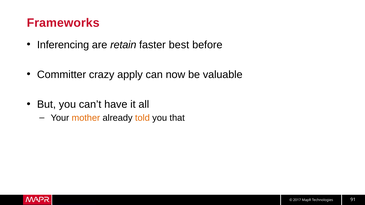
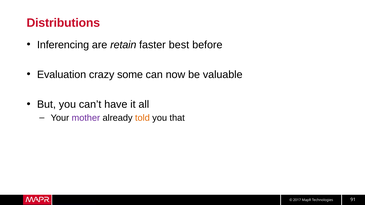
Frameworks: Frameworks -> Distributions
Committer: Committer -> Evaluation
apply: apply -> some
mother colour: orange -> purple
